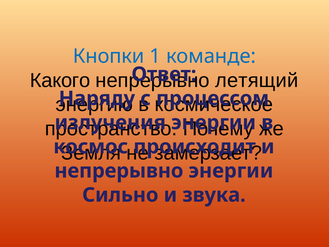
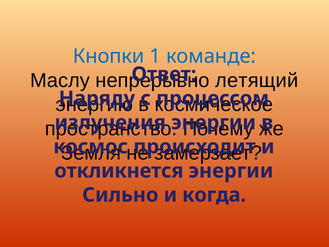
Какого: Какого -> Маслу
непрерывно at (119, 171): непрерывно -> откликнется
звука: звука -> когда
